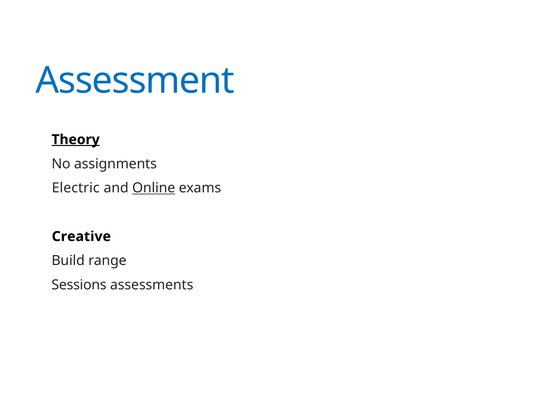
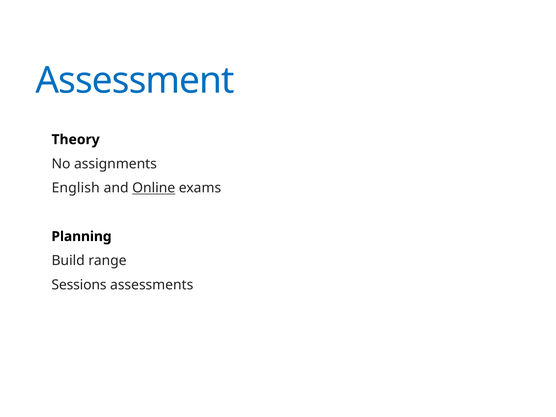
Theory underline: present -> none
Electric: Electric -> English
Creative: Creative -> Planning
